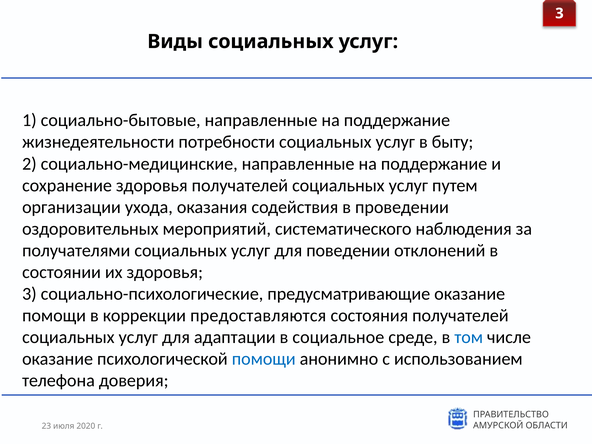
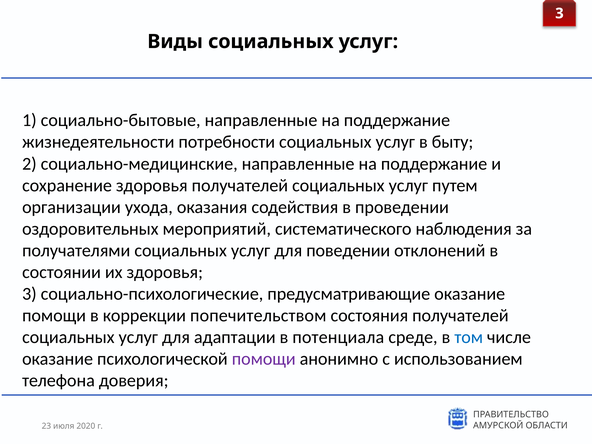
предоставляются: предоставляются -> попечительством
социальное: социальное -> потенциала
помощи at (264, 359) colour: blue -> purple
